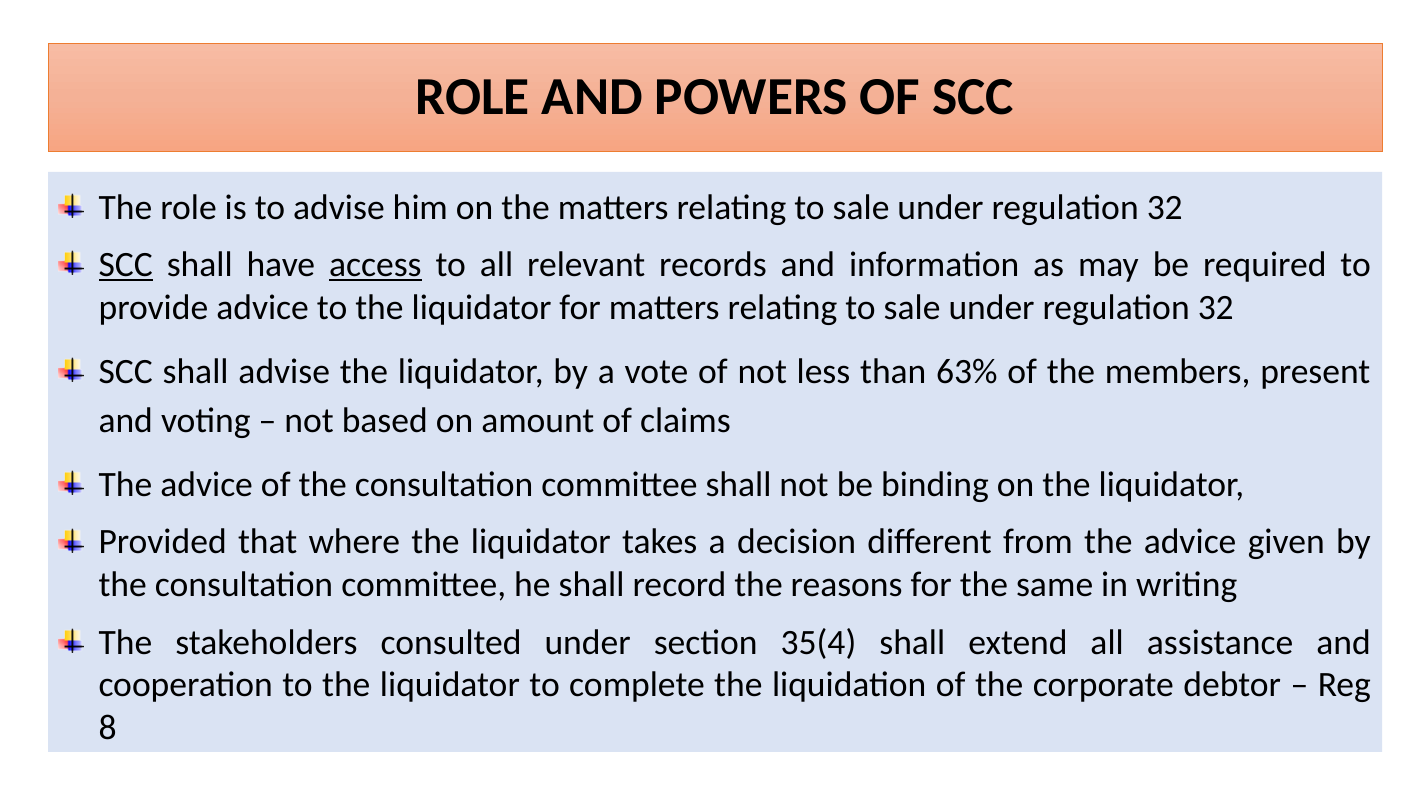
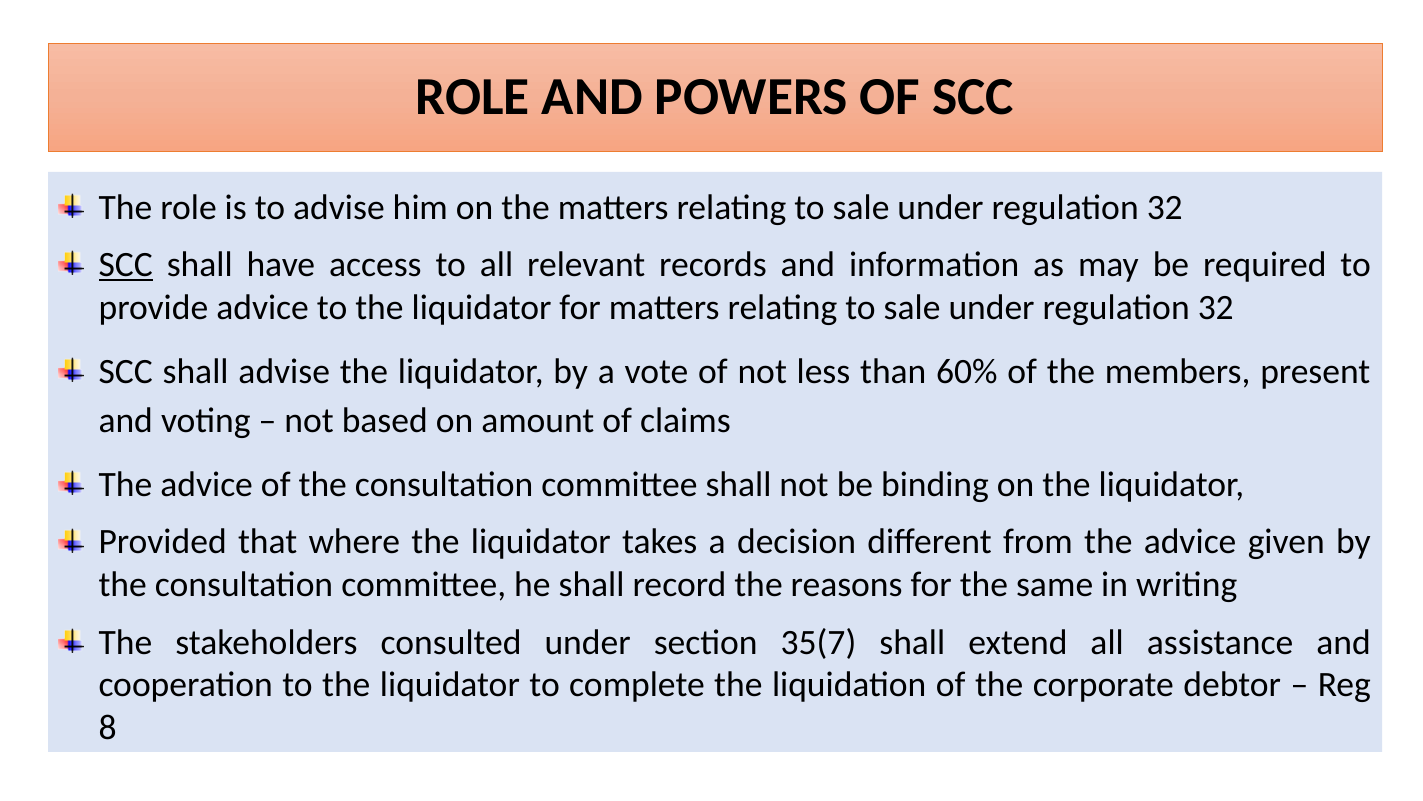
access underline: present -> none
63%: 63% -> 60%
35(4: 35(4 -> 35(7
